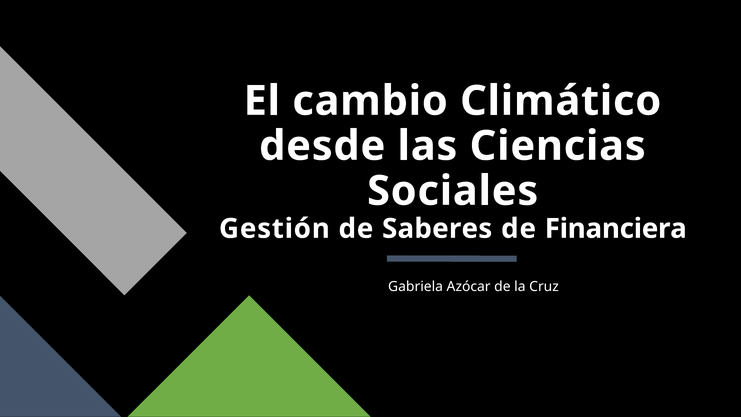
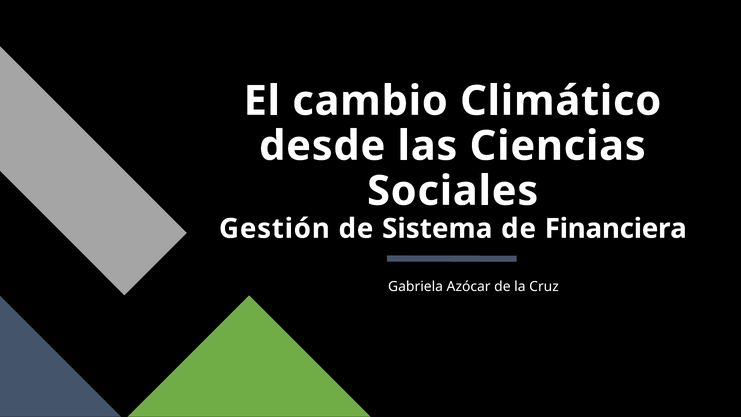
Saberes: Saberes -> Sistema
